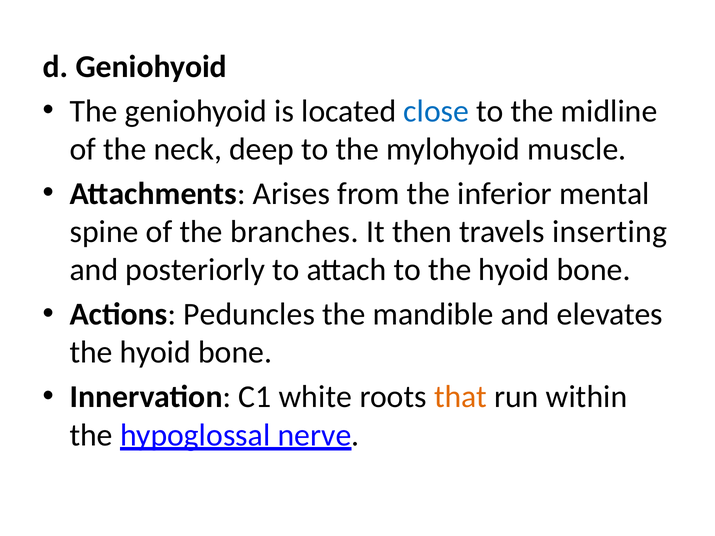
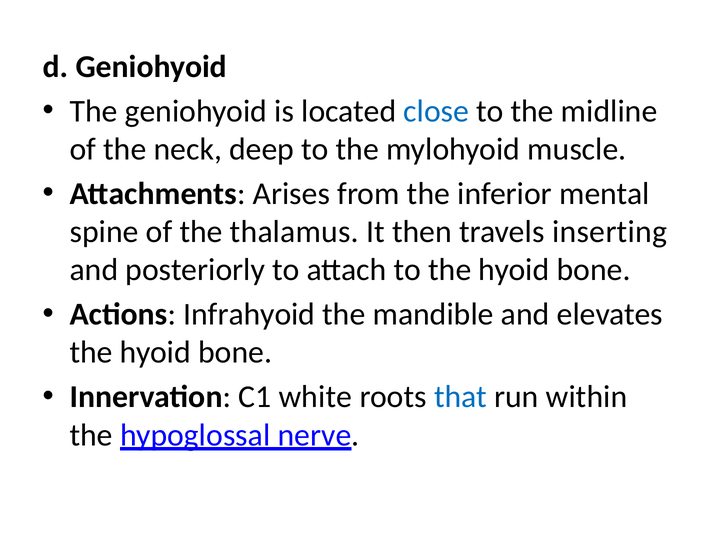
branches: branches -> thalamus
Peduncles: Peduncles -> Infrahyoid
that colour: orange -> blue
